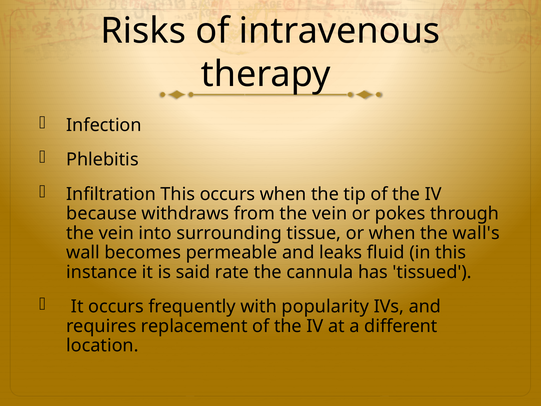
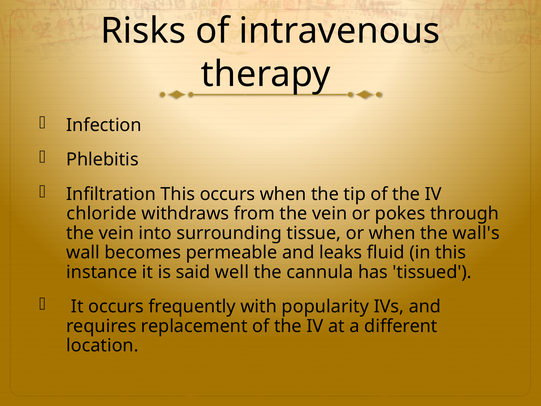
because: because -> chloride
rate: rate -> well
